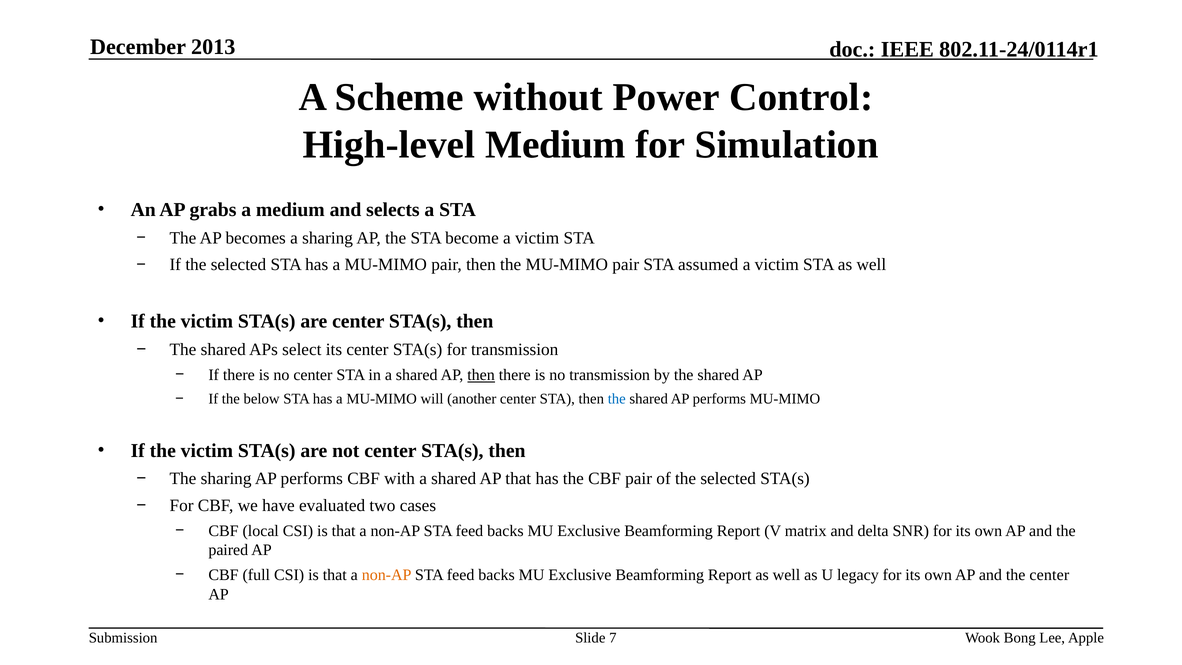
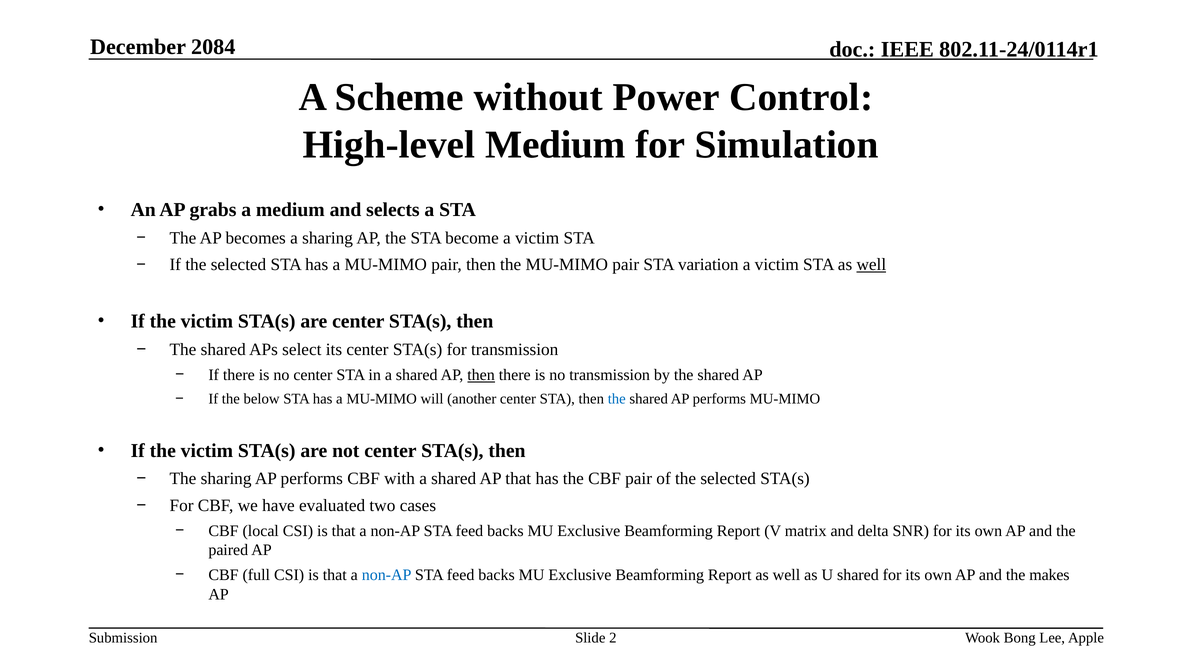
2013: 2013 -> 2084
assumed: assumed -> variation
well at (871, 265) underline: none -> present
non-AP at (387, 575) colour: orange -> blue
U legacy: legacy -> shared
the center: center -> makes
7: 7 -> 2
